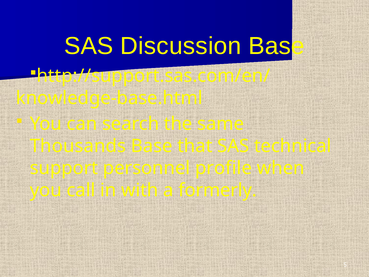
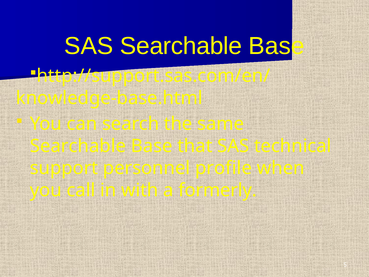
SAS Discussion: Discussion -> Searchable
Thousands at (78, 146): Thousands -> Searchable
